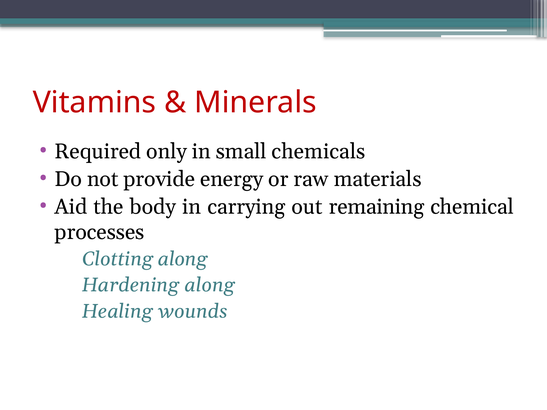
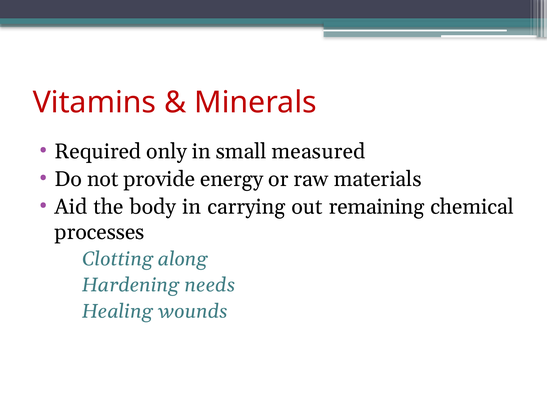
chemicals: chemicals -> measured
Hardening along: along -> needs
